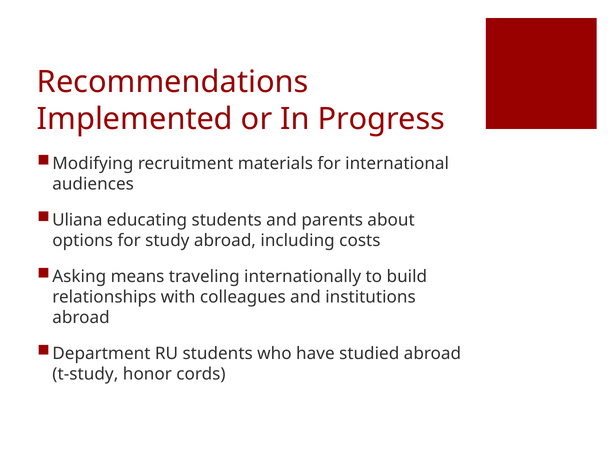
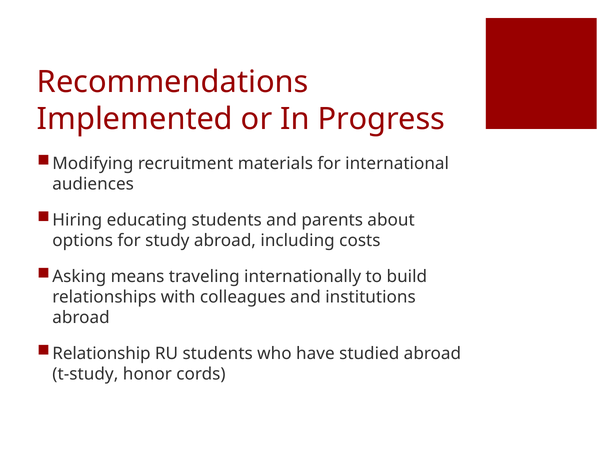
Uliana: Uliana -> Hiring
Department: Department -> Relationship
